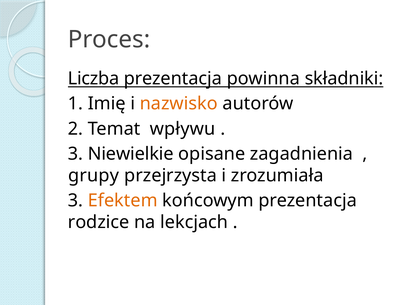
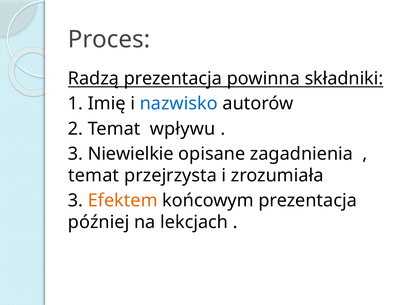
Liczba: Liczba -> Radzą
nazwisko colour: orange -> blue
grupy at (94, 176): grupy -> temat
rodzice: rodzice -> później
